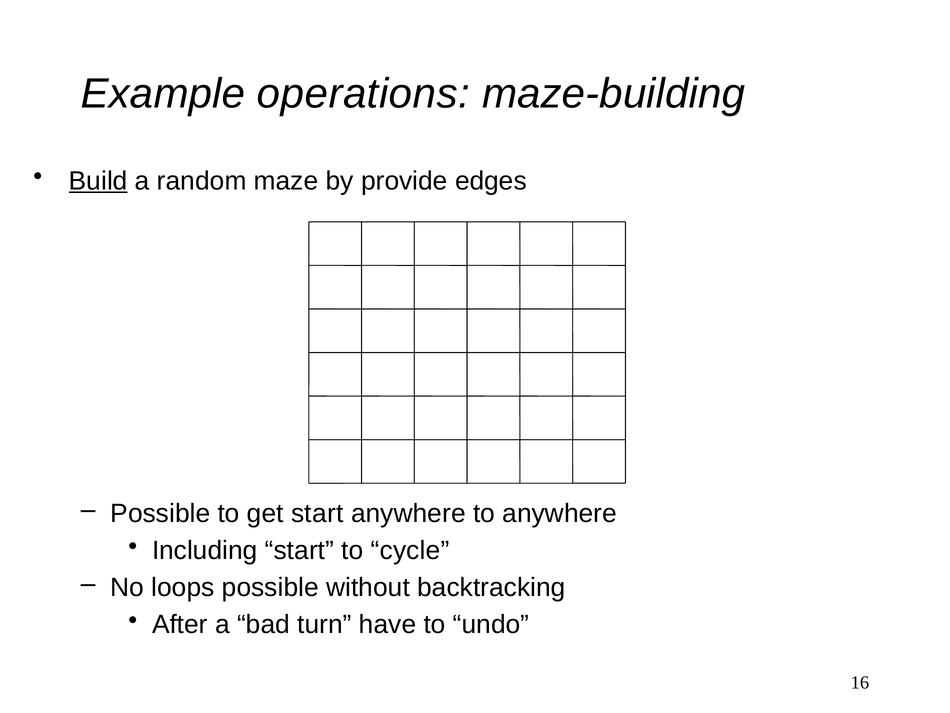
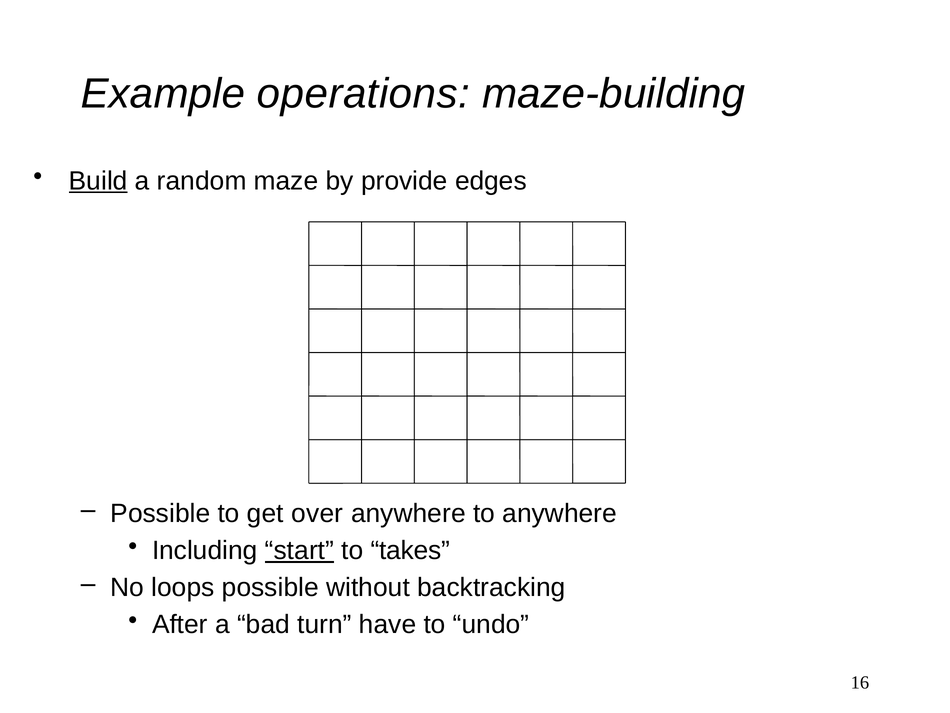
get start: start -> over
start at (299, 550) underline: none -> present
cycle: cycle -> takes
